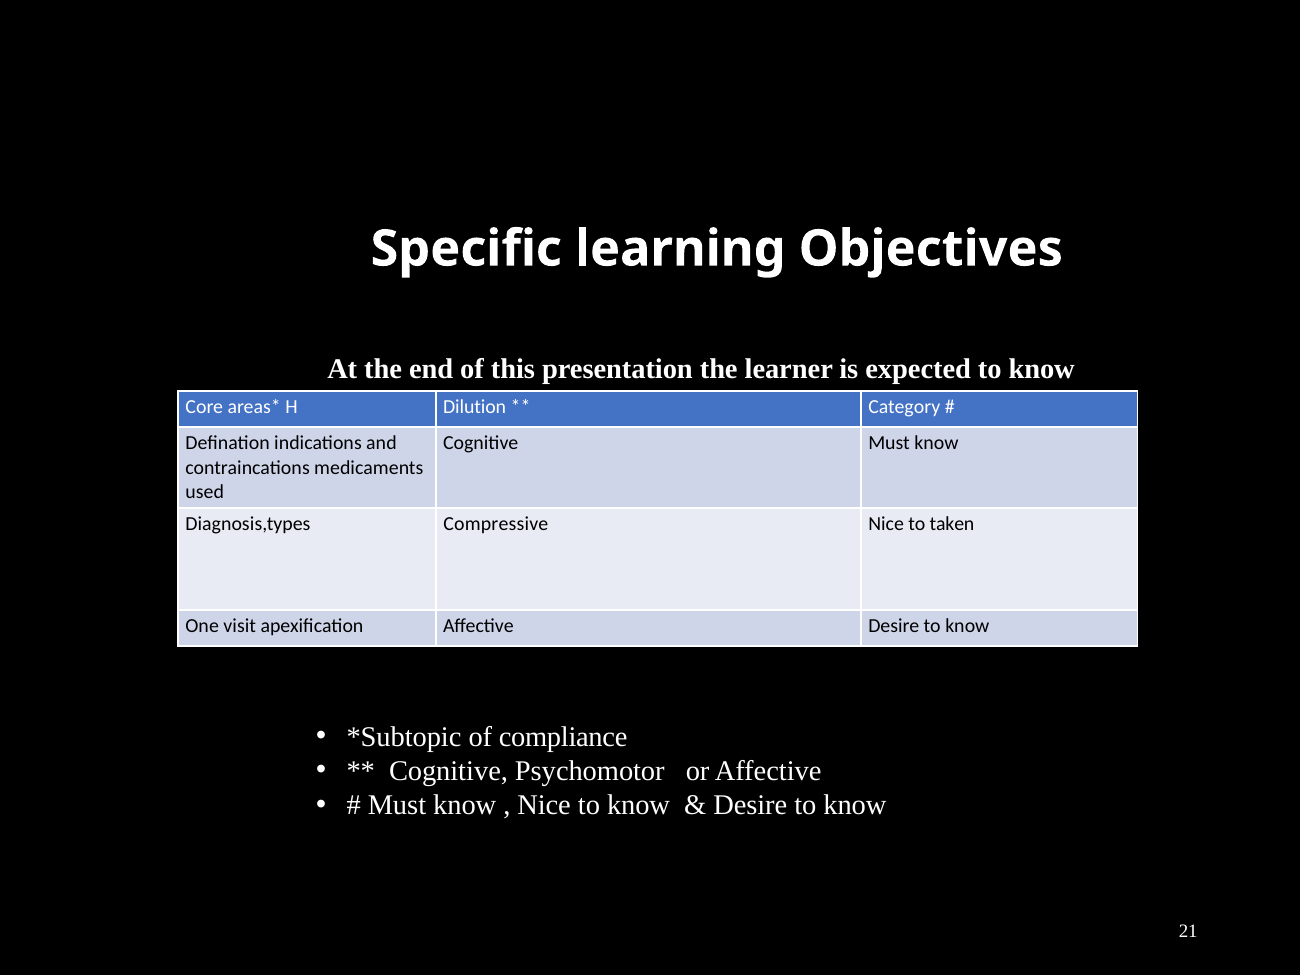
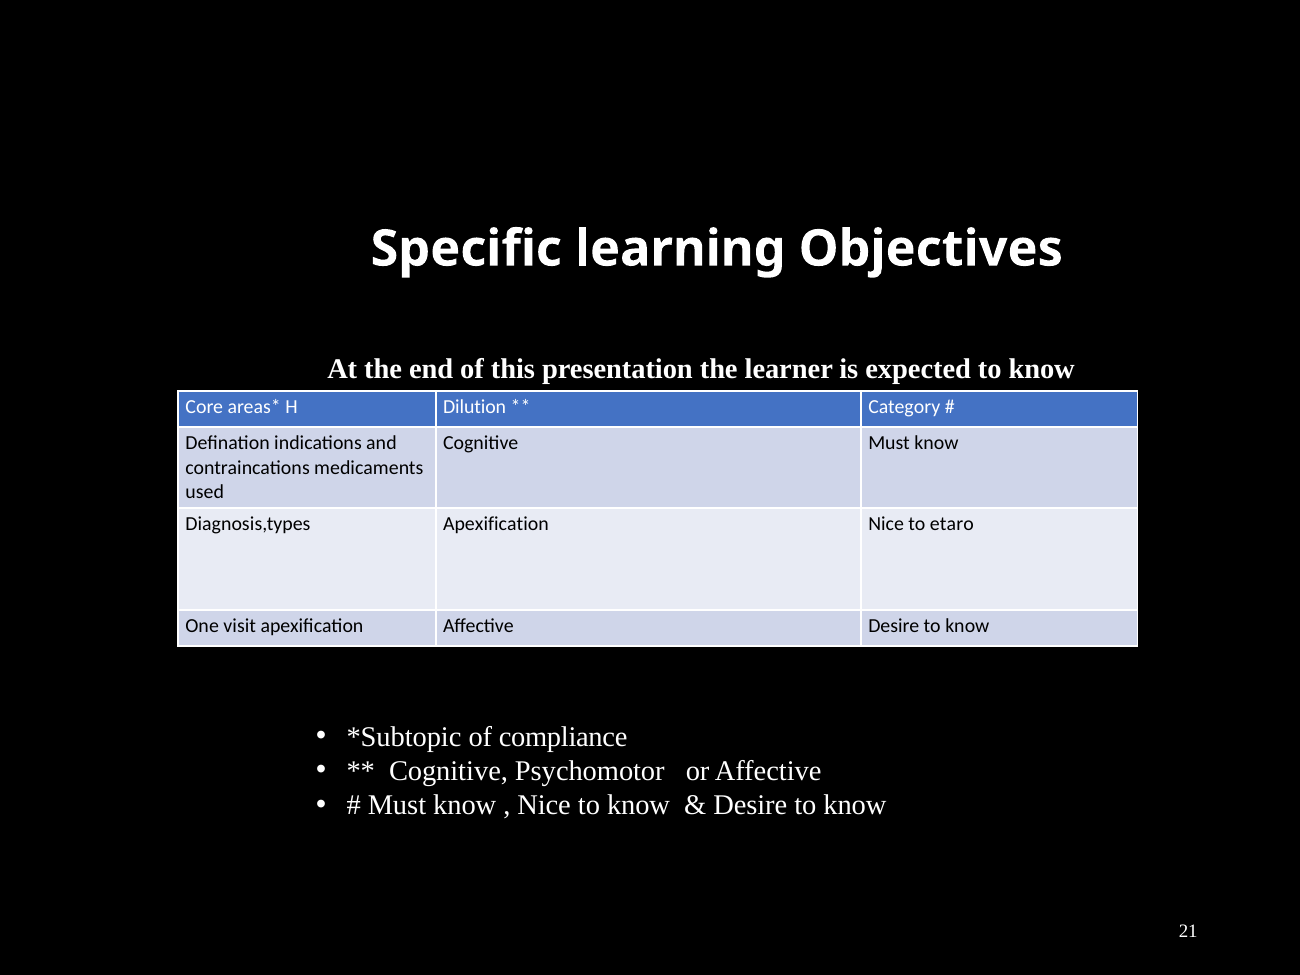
Diagnosis,types Compressive: Compressive -> Apexification
taken: taken -> etaro
